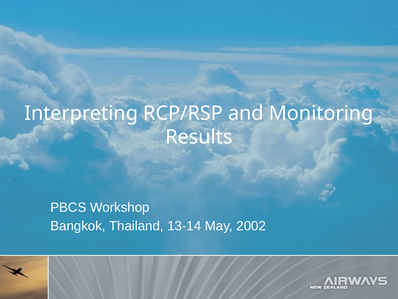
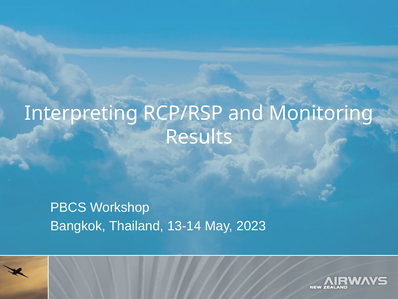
2002: 2002 -> 2023
